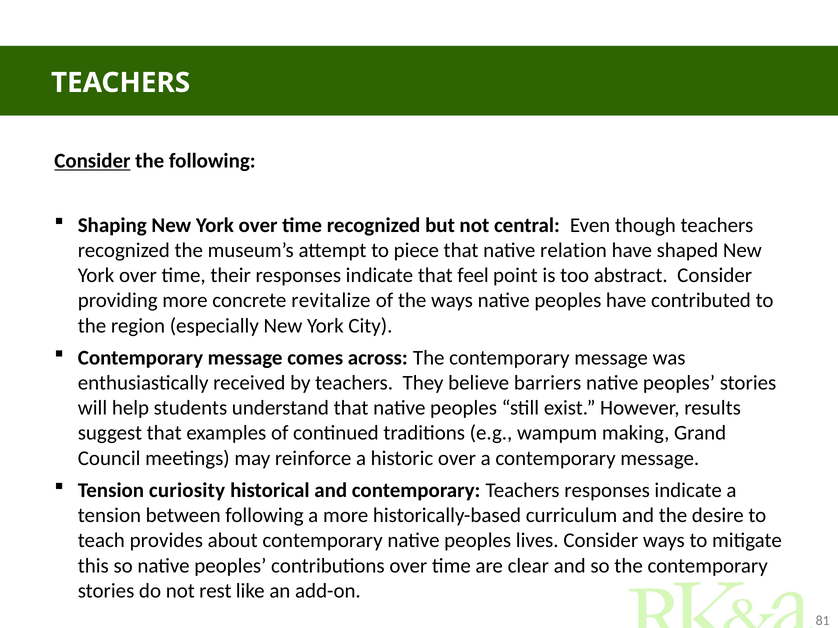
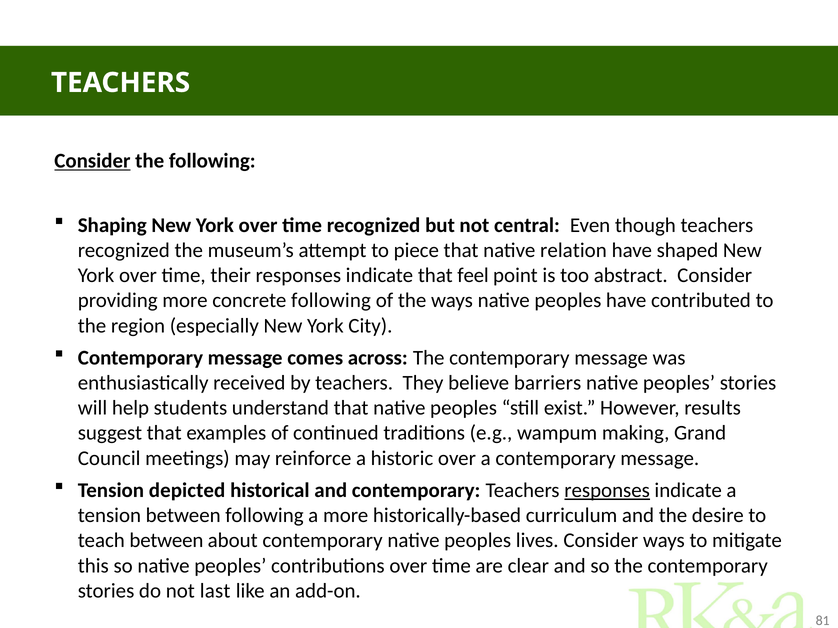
concrete revitalize: revitalize -> following
curiosity: curiosity -> depicted
responses at (607, 491) underline: none -> present
teach provides: provides -> between
rest: rest -> last
